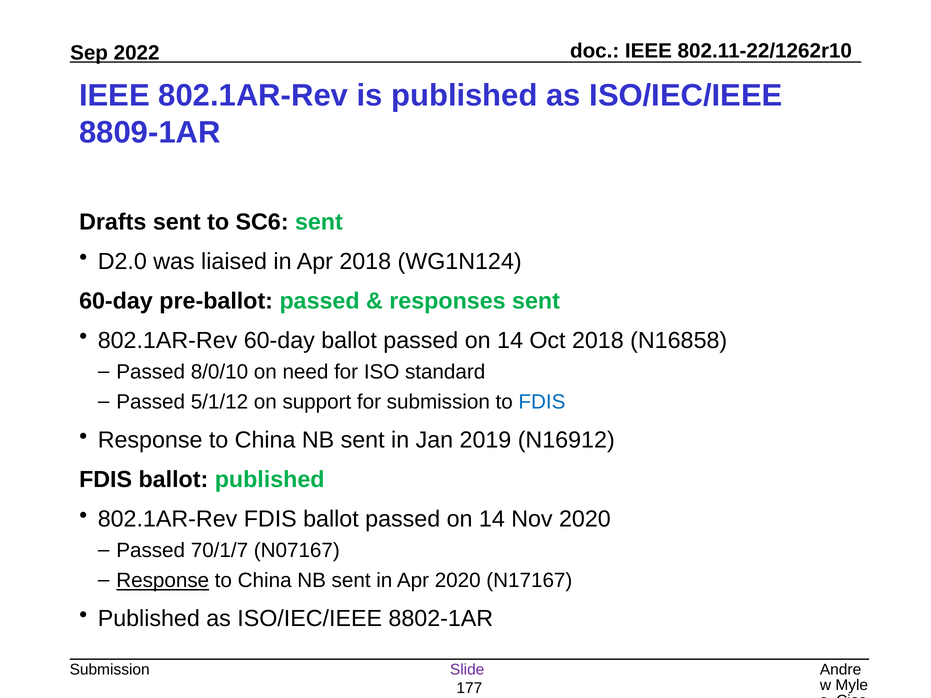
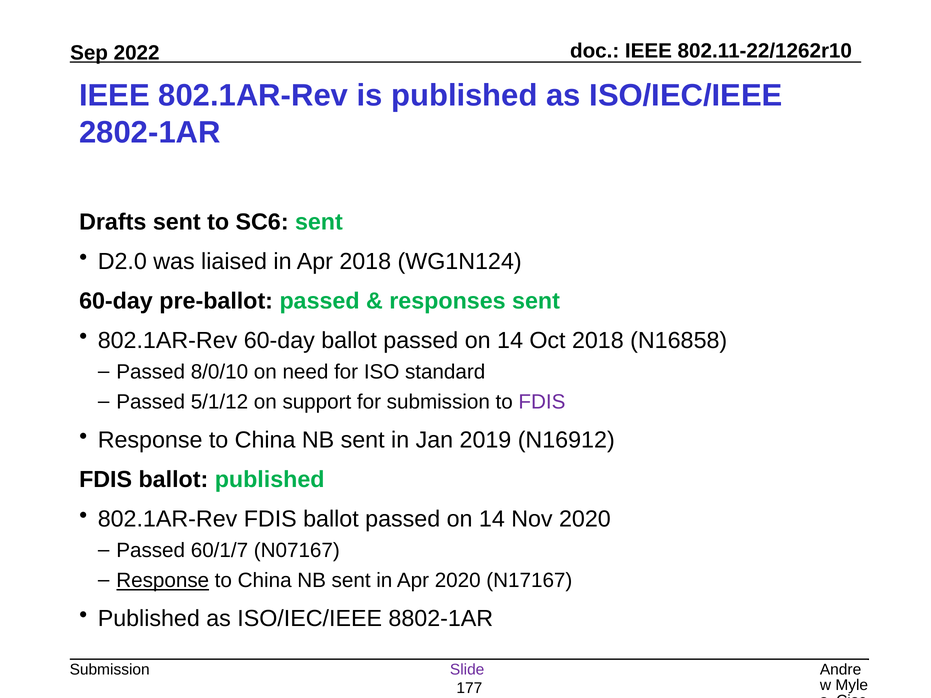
8809-1AR: 8809-1AR -> 2802-1AR
FDIS at (542, 402) colour: blue -> purple
70/1/7: 70/1/7 -> 60/1/7
